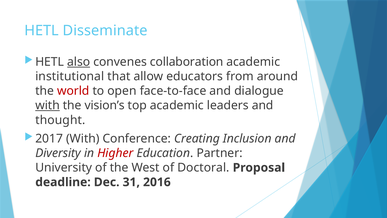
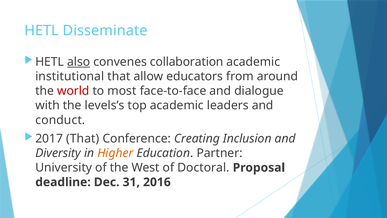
open: open -> most
with at (48, 105) underline: present -> none
vision’s: vision’s -> levels’s
thought: thought -> conduct
2017 With: With -> That
Higher colour: red -> orange
